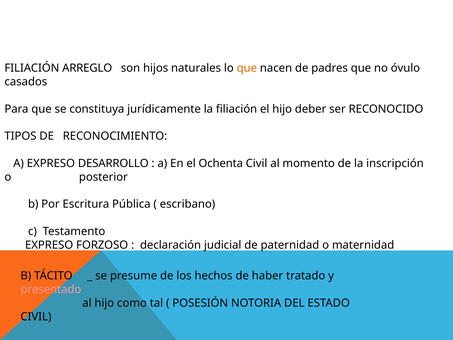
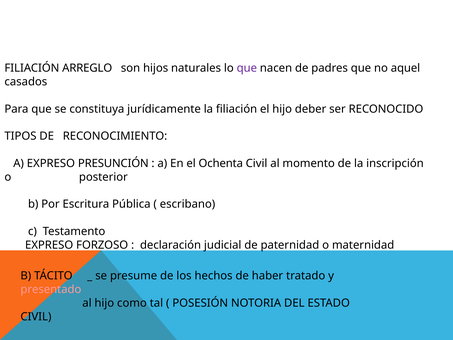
que at (247, 68) colour: orange -> purple
óvulo: óvulo -> aquel
DESARROLLO: DESARROLLO -> PRESUNCIÓN
